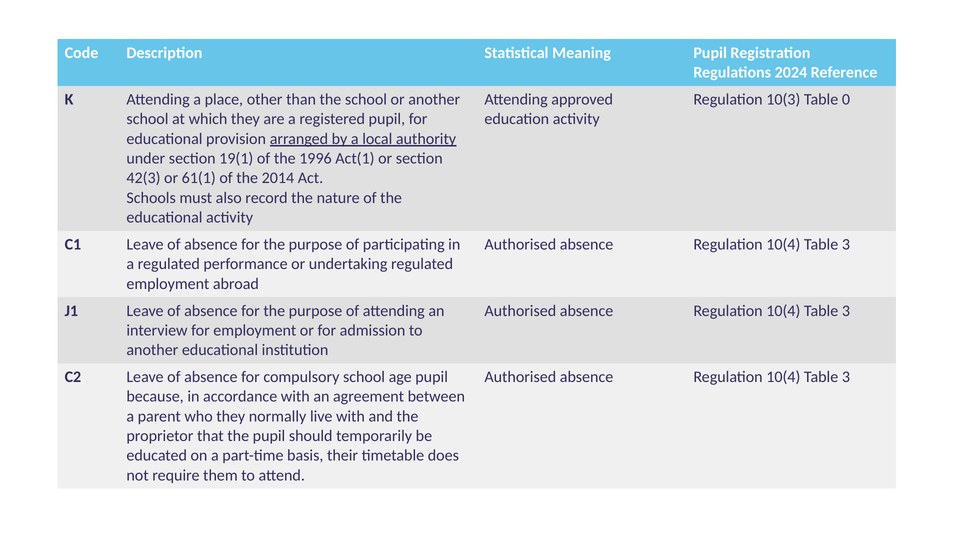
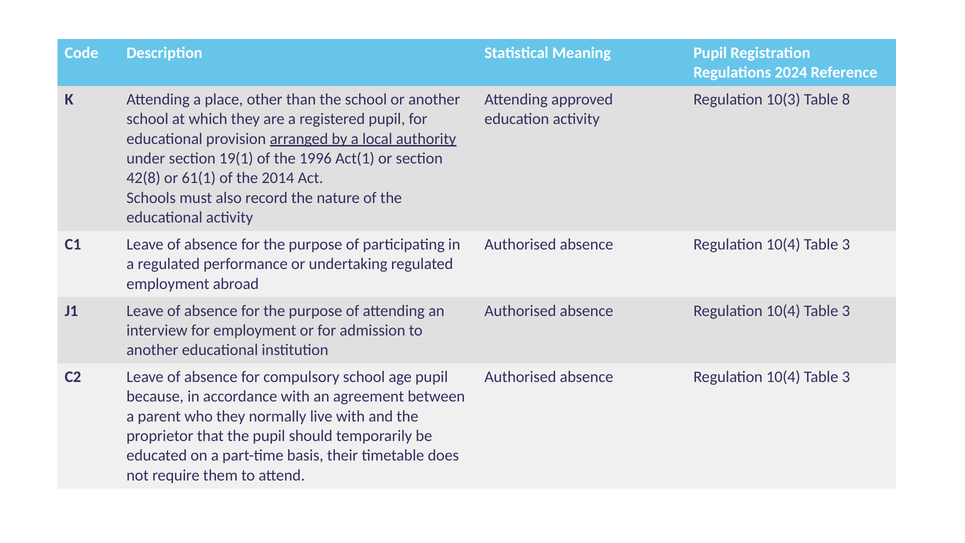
0: 0 -> 8
42(3: 42(3 -> 42(8
